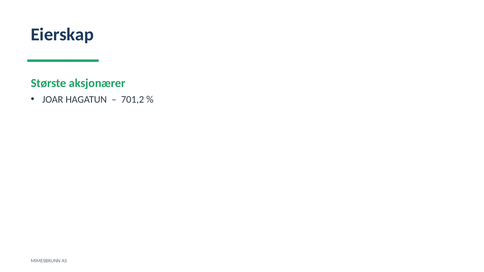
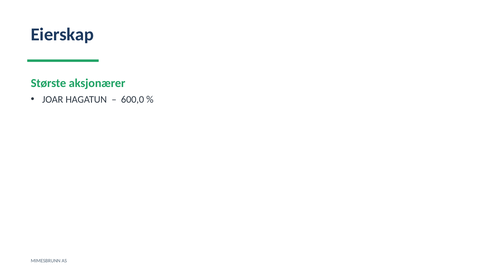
701,2: 701,2 -> 600,0
